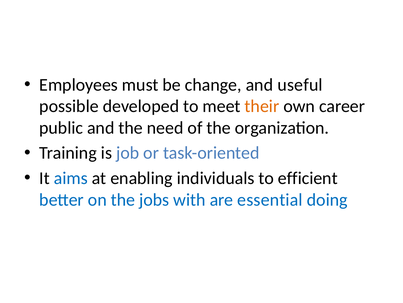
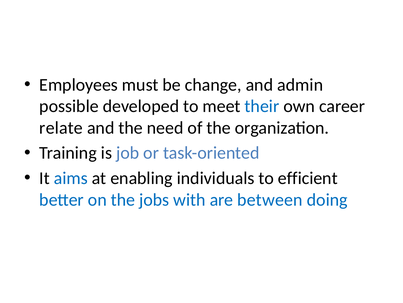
useful: useful -> admin
their colour: orange -> blue
public: public -> relate
essential: essential -> between
